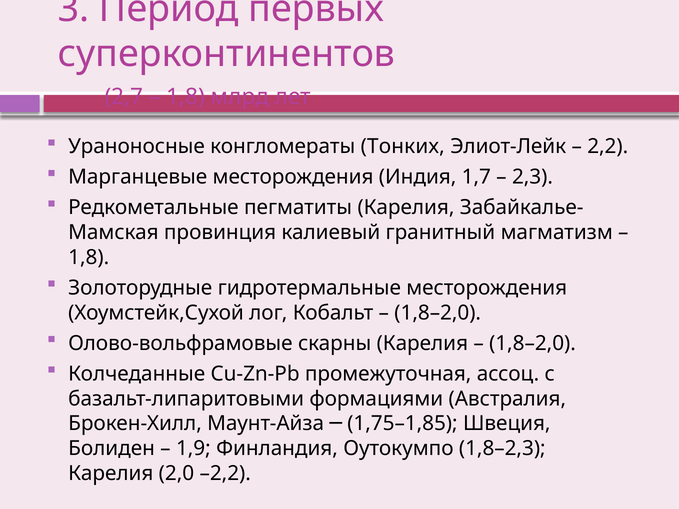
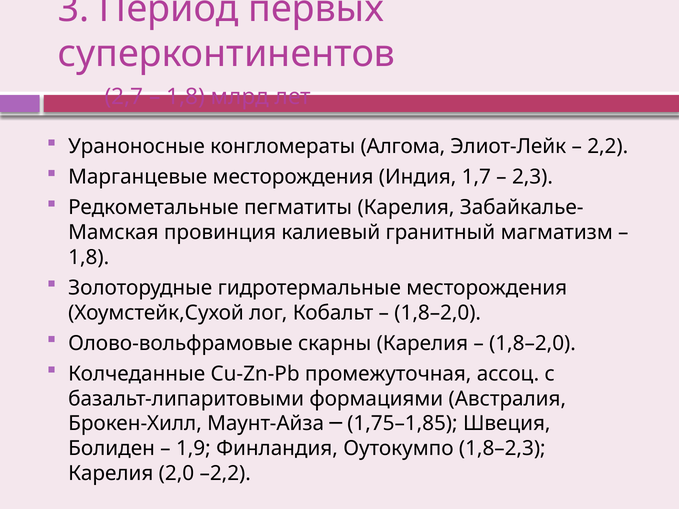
Тонких: Тонких -> Алгома
